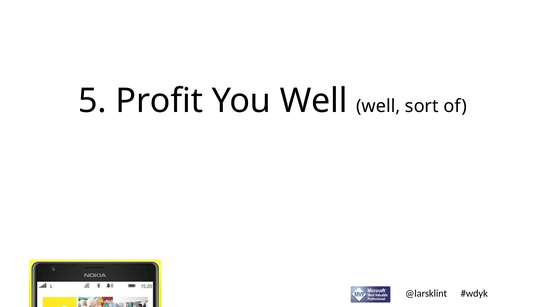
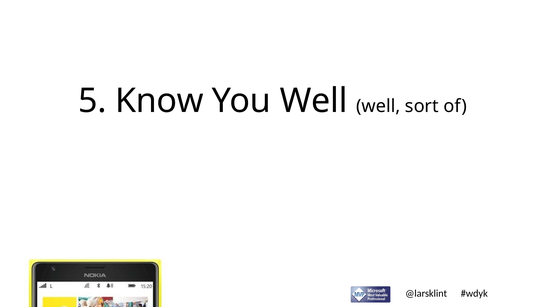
Profit: Profit -> Know
